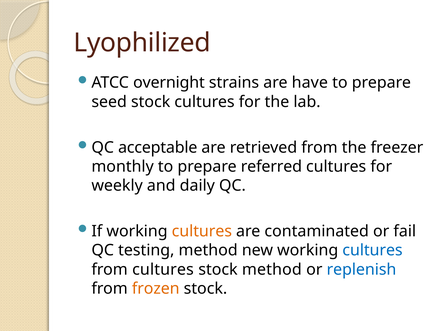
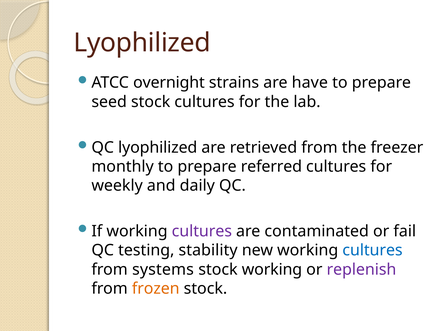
QC acceptable: acceptable -> lyophilized
cultures at (202, 232) colour: orange -> purple
testing method: method -> stability
from cultures: cultures -> systems
stock method: method -> working
replenish colour: blue -> purple
